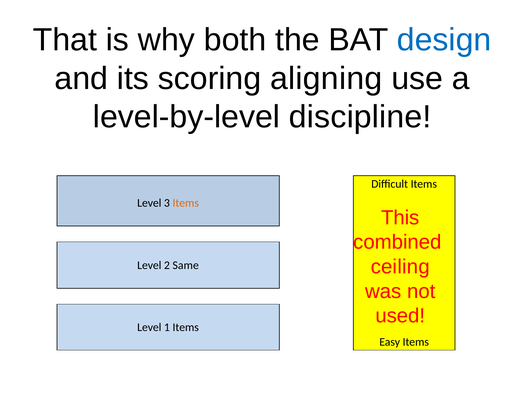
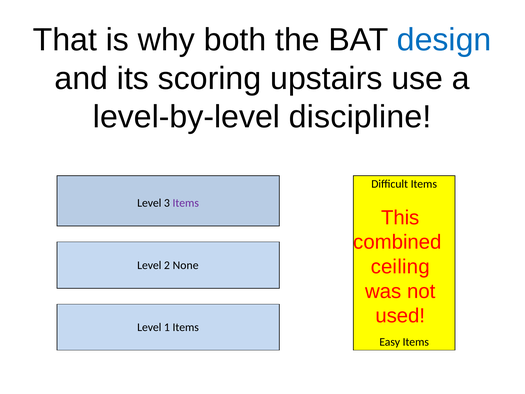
aligning: aligning -> upstairs
Items at (186, 203) colour: orange -> purple
Same: Same -> None
